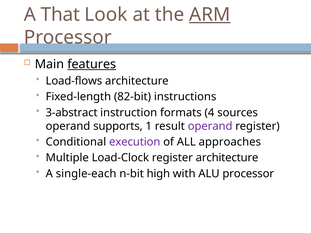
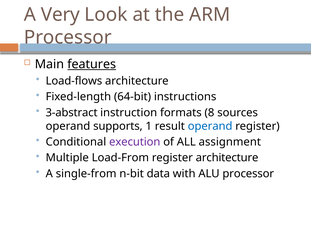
That: That -> Very
ARM underline: present -> none
82-bit: 82-bit -> 64-bit
4: 4 -> 8
operand at (210, 126) colour: purple -> blue
approaches: approaches -> assignment
Load-Clock: Load-Clock -> Load-From
single-each: single-each -> single-from
high: high -> data
